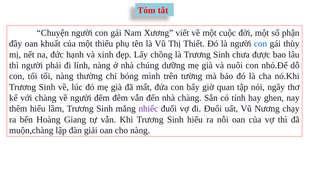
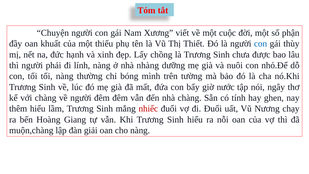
chúng: chúng -> nhàng
quan: quan -> nước
nhiếc colour: purple -> red
